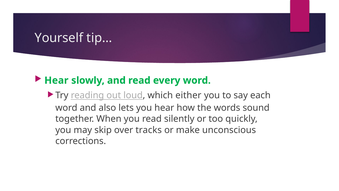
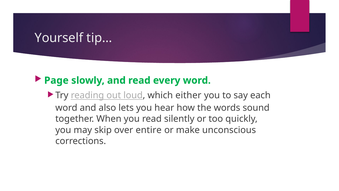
Hear at (56, 80): Hear -> Page
tracks: tracks -> entire
